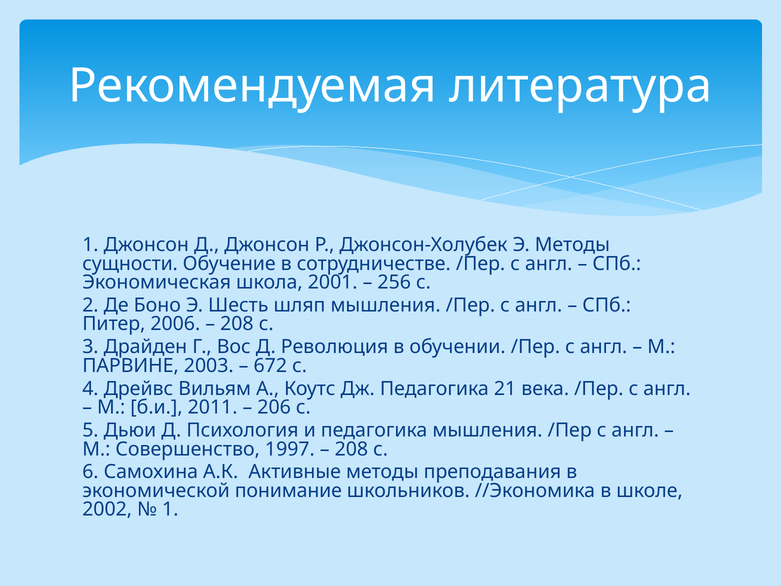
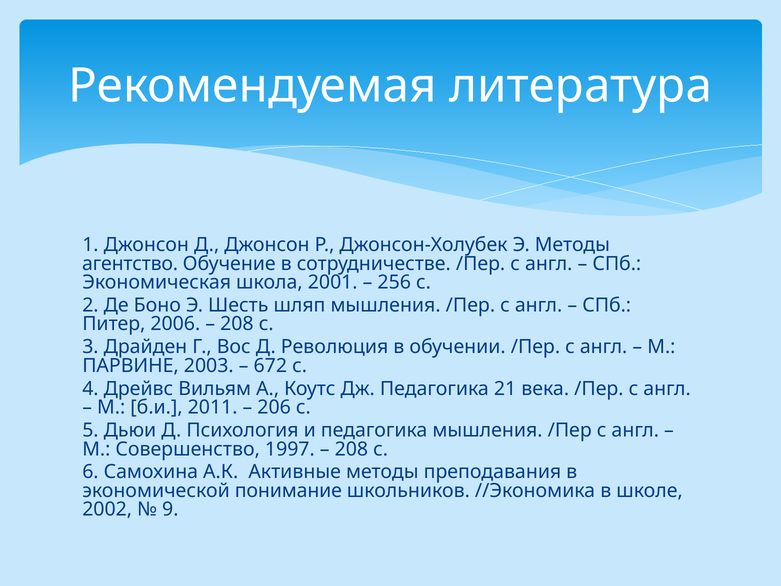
сущности: сущности -> агентство
1 at (170, 509): 1 -> 9
